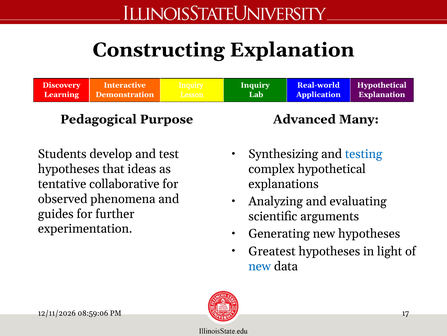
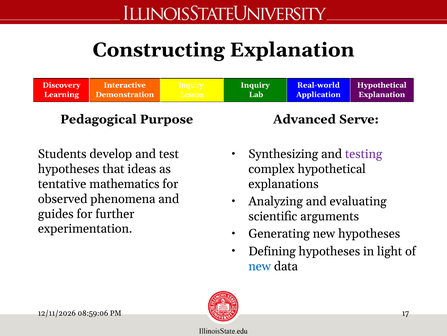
Many: Many -> Serve
testing colour: blue -> purple
collaborative: collaborative -> mathematics
Greatest: Greatest -> Defining
